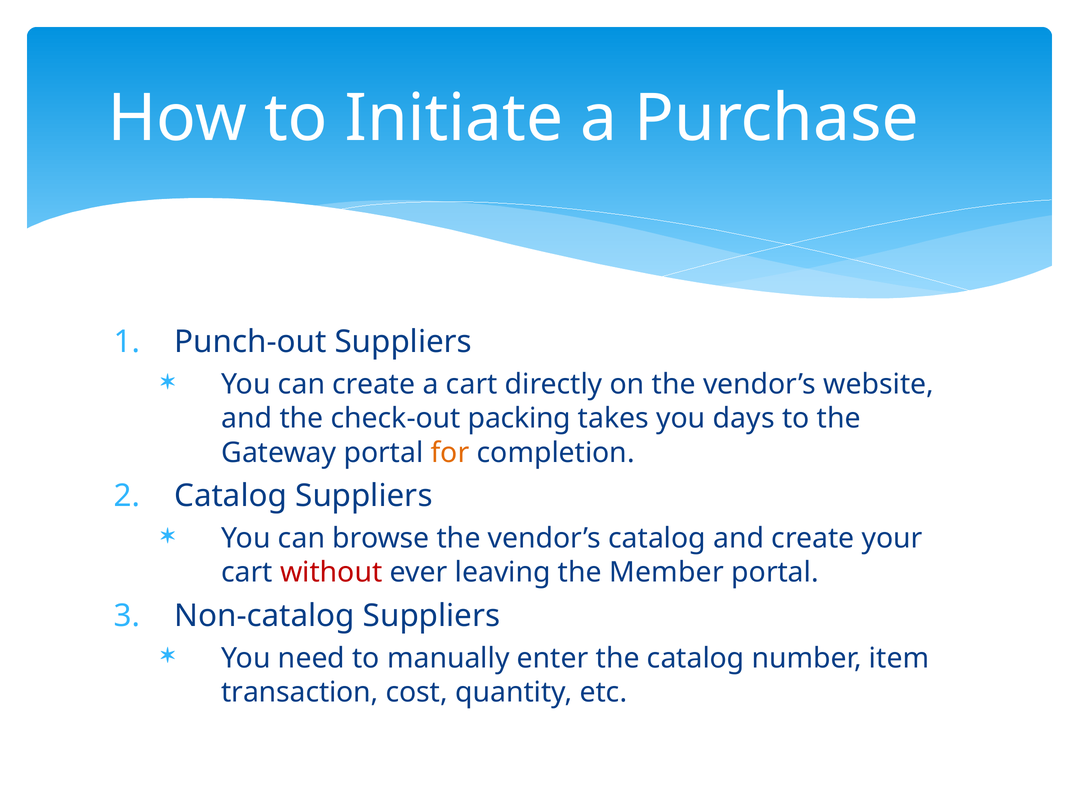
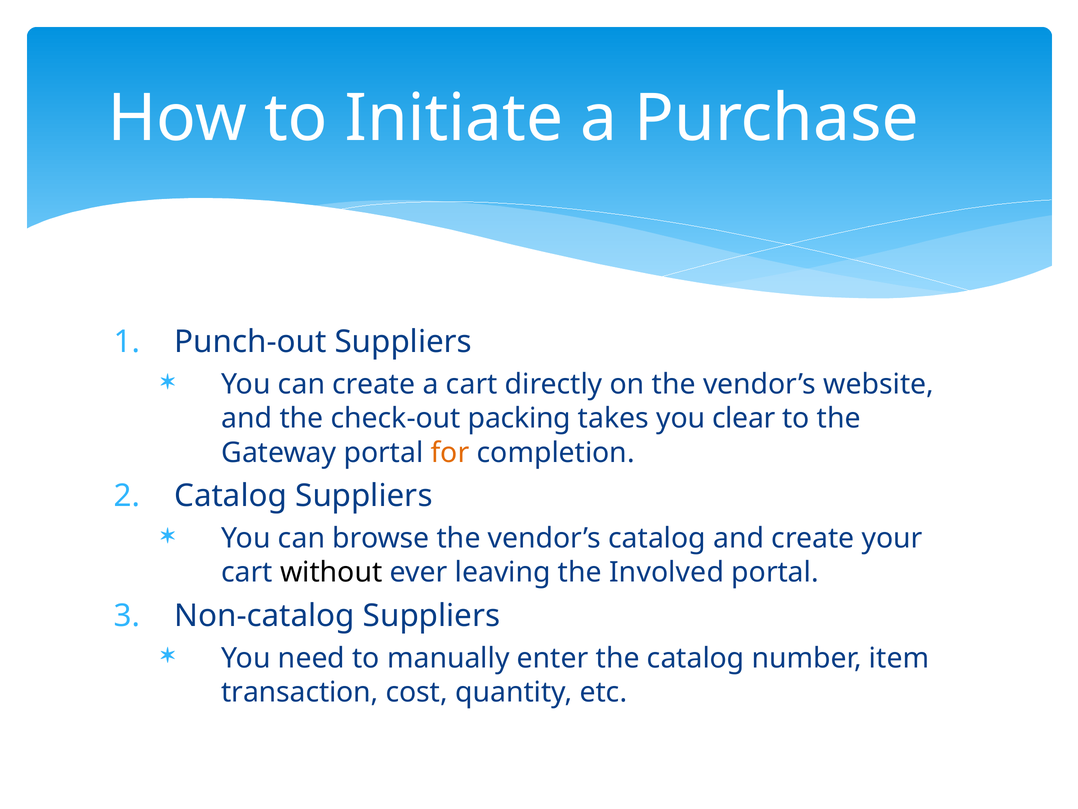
days: days -> clear
without colour: red -> black
Member: Member -> Involved
